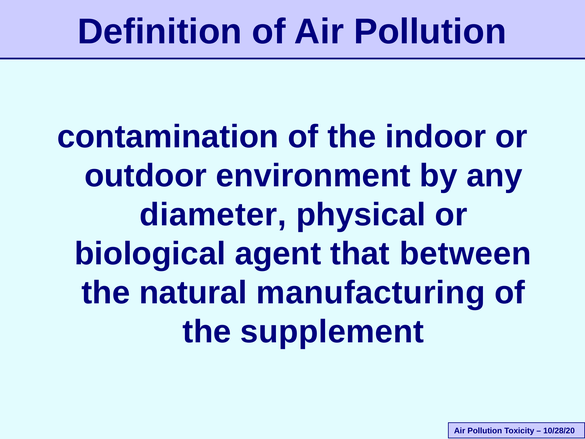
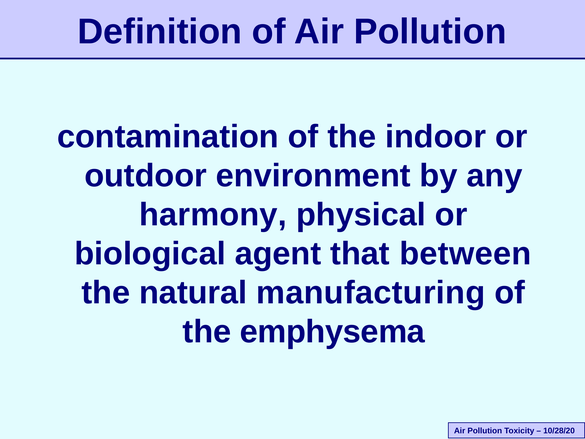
diameter: diameter -> harmony
supplement: supplement -> emphysema
